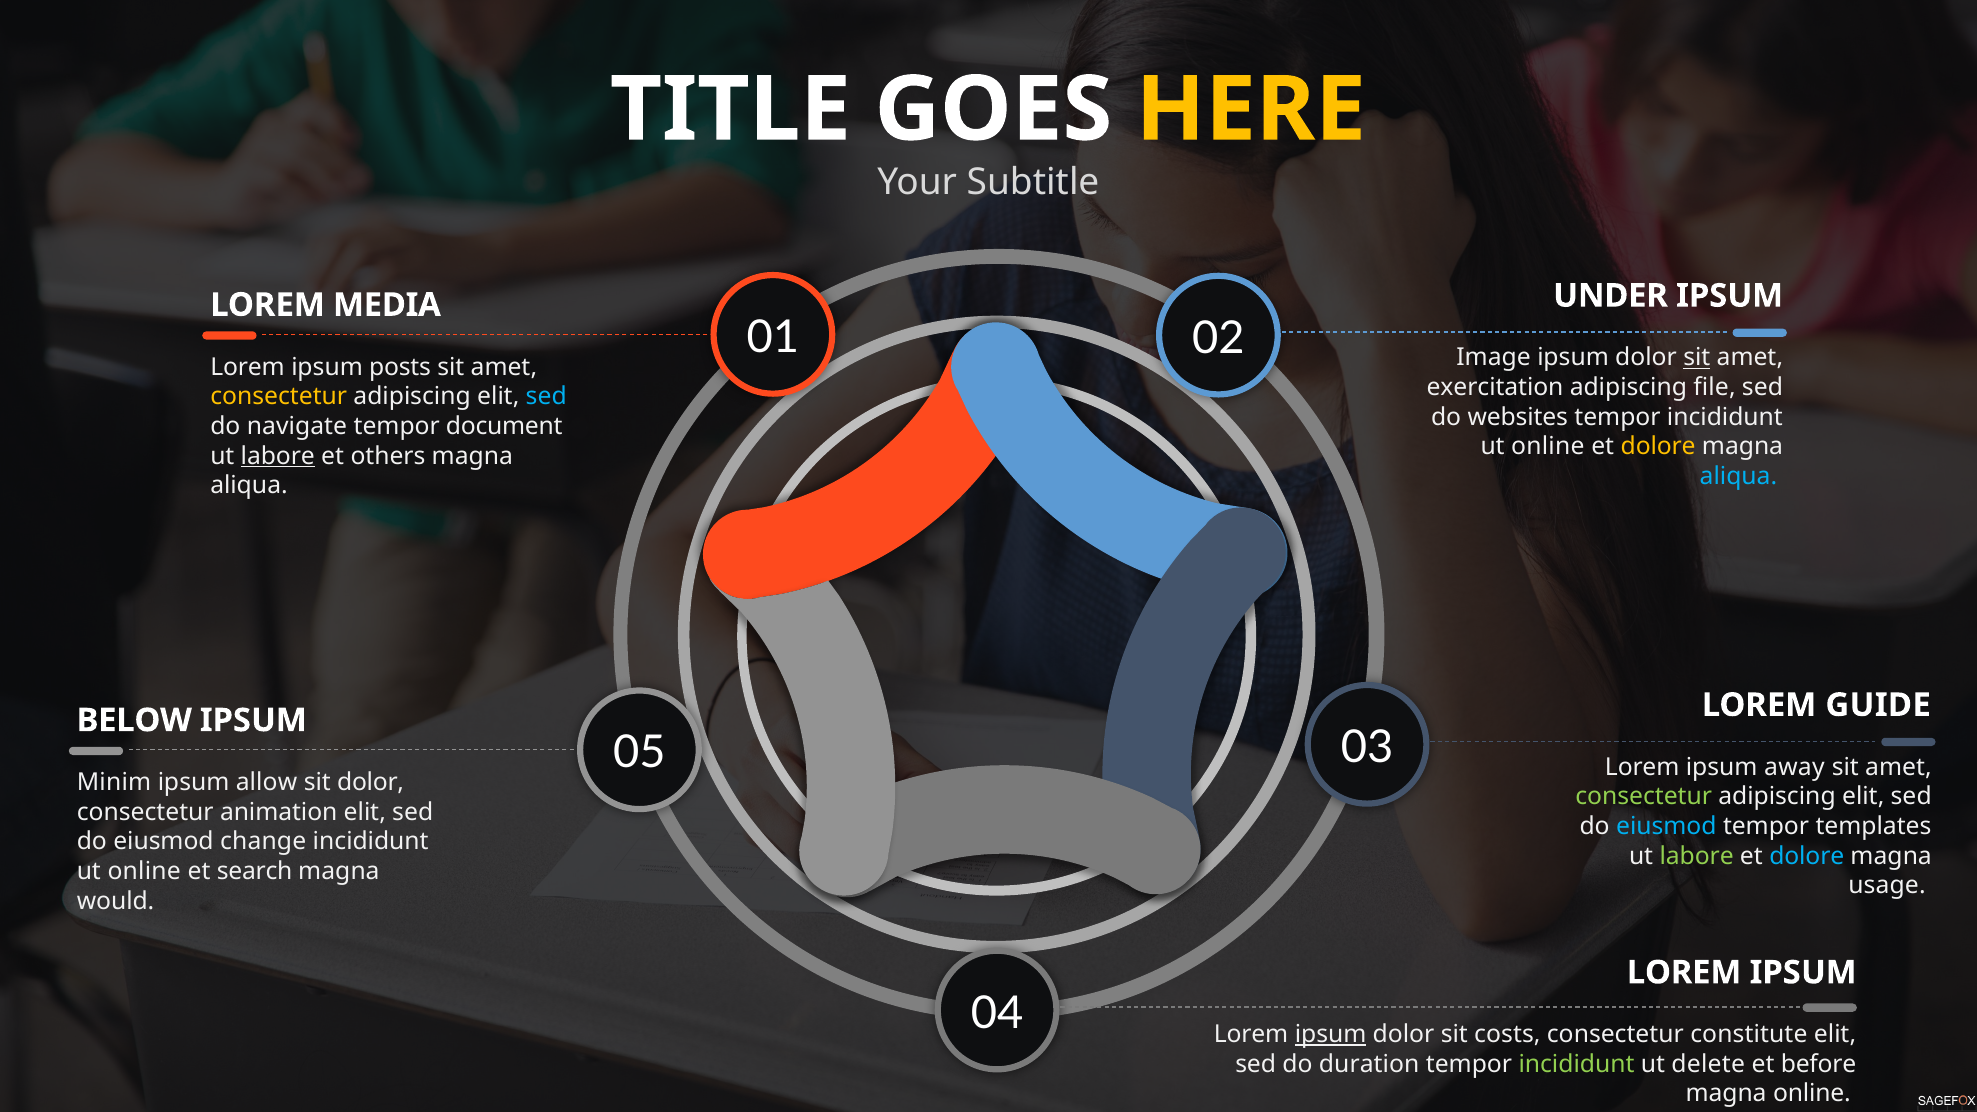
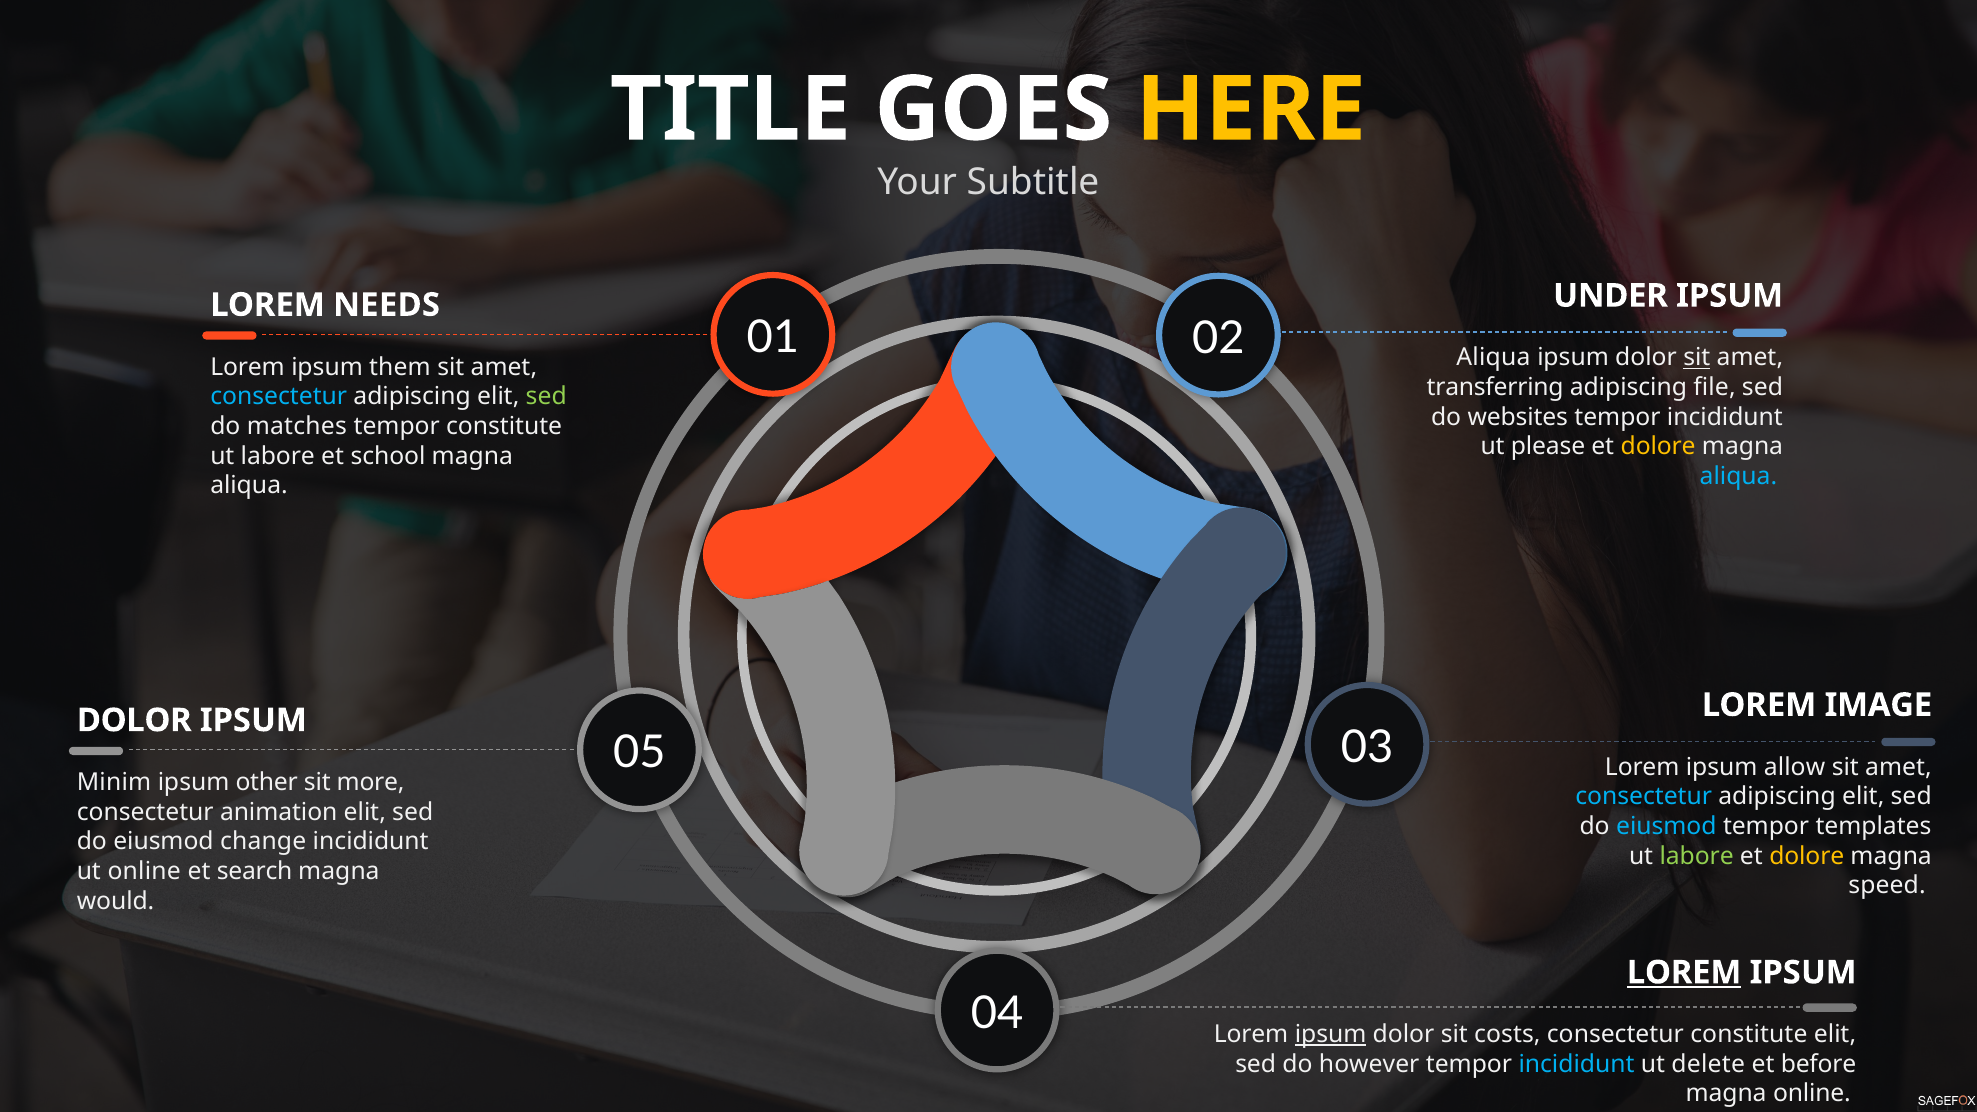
MEDIA: MEDIA -> NEEDS
Image at (1494, 358): Image -> Aliqua
posts: posts -> them
exercitation: exercitation -> transferring
consectetur at (279, 397) colour: yellow -> light blue
sed at (546, 397) colour: light blue -> light green
navigate: navigate -> matches
tempor document: document -> constitute
online at (1548, 447): online -> please
labore at (278, 456) underline: present -> none
others: others -> school
GUIDE: GUIDE -> IMAGE
BELOW at (134, 720): BELOW -> DOLOR
away: away -> allow
allow: allow -> other
sit dolor: dolor -> more
consectetur at (1644, 797) colour: light green -> light blue
dolore at (1807, 856) colour: light blue -> yellow
usage: usage -> speed
LOREM at (1684, 973) underline: none -> present
duration: duration -> however
incididunt at (1576, 1064) colour: light green -> light blue
